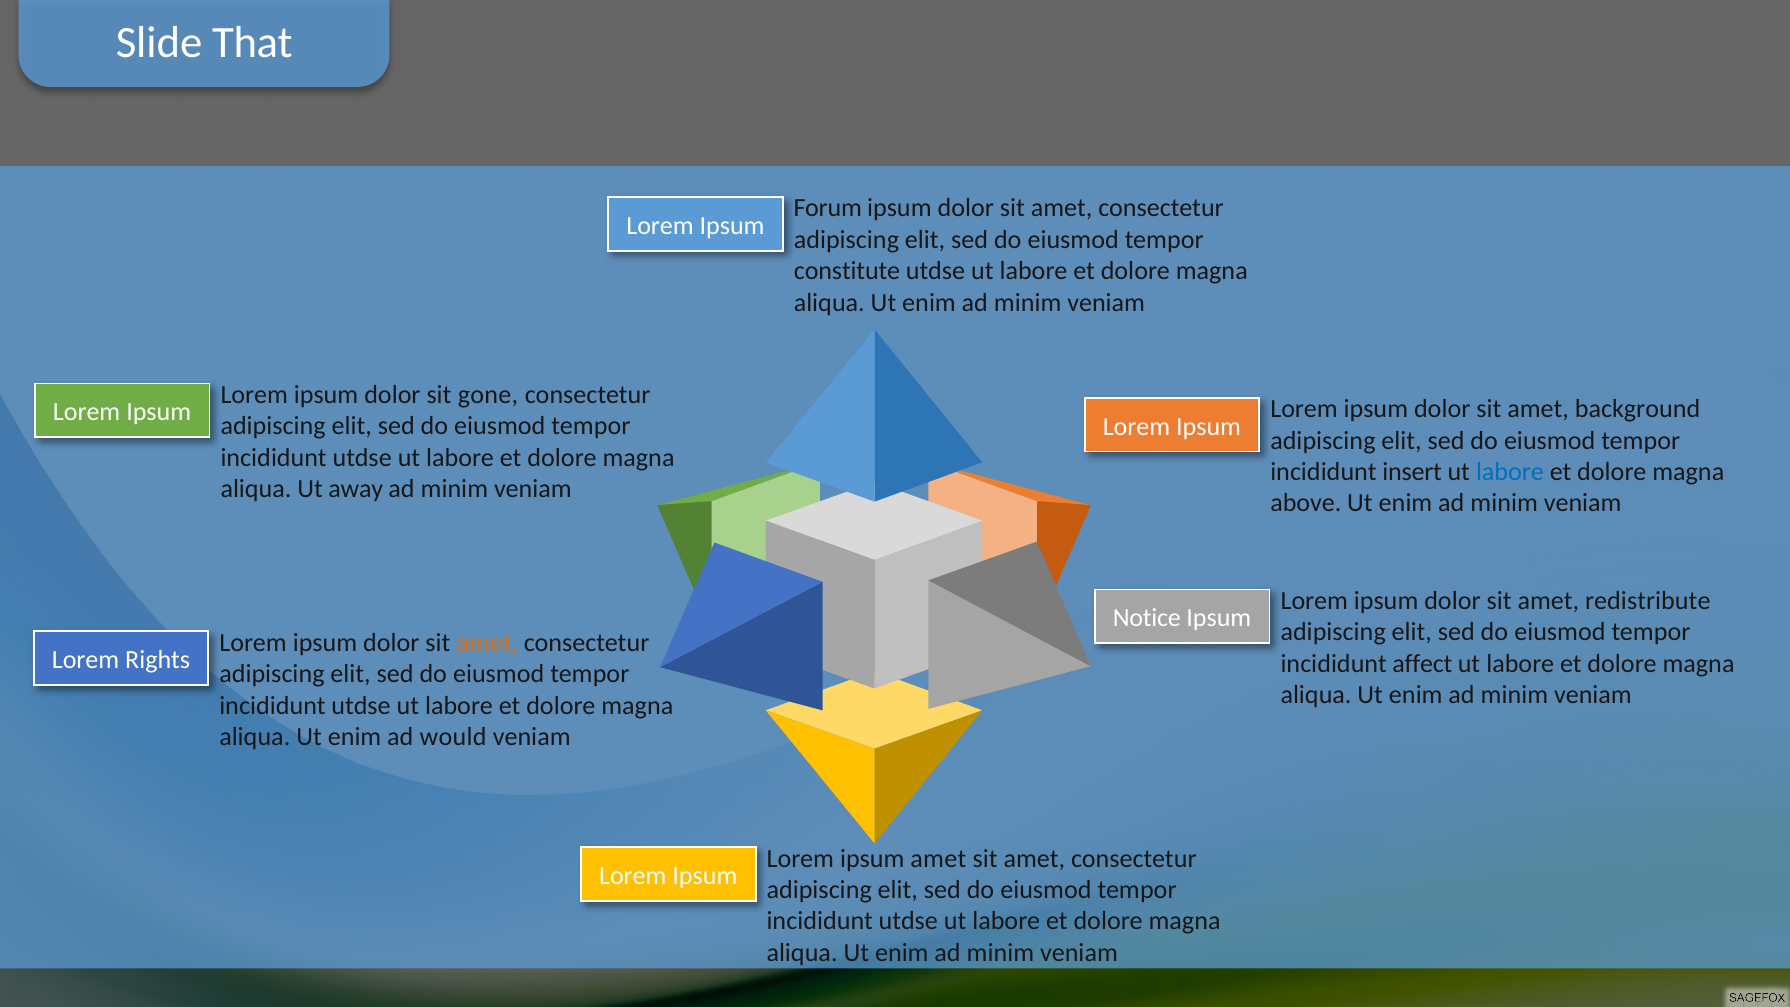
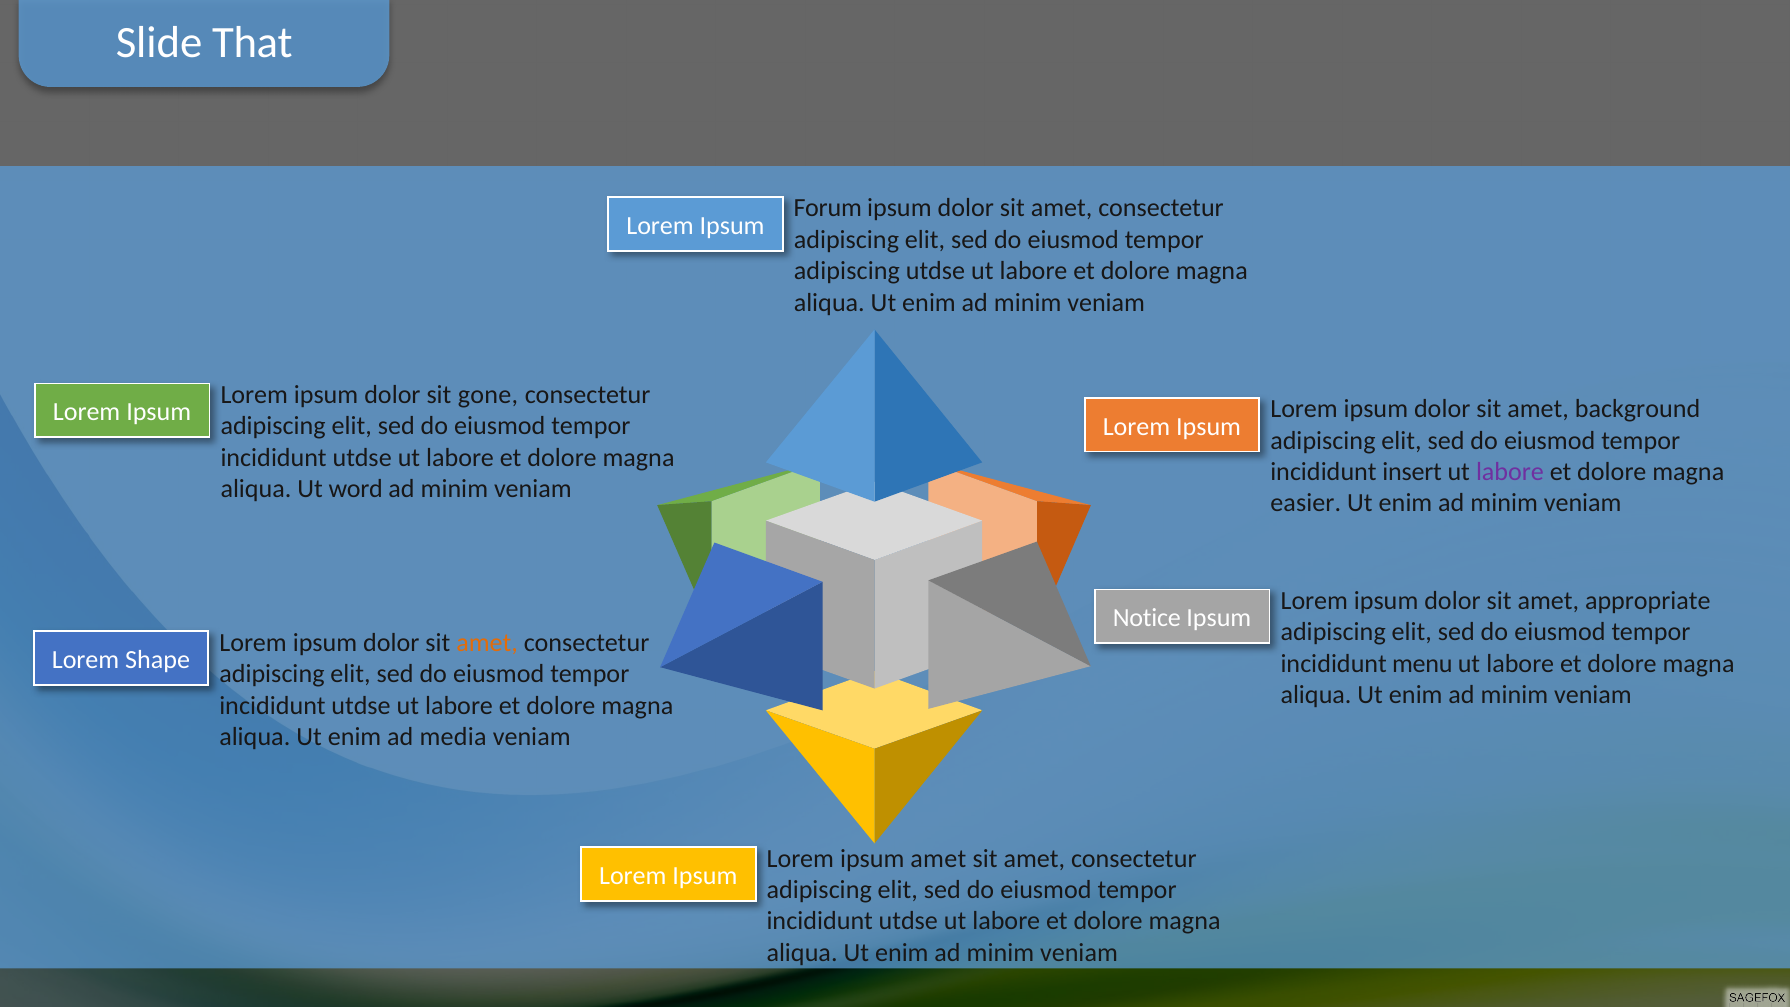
constitute at (847, 271): constitute -> adipiscing
labore at (1510, 472) colour: blue -> purple
away: away -> word
above: above -> easier
redistribute: redistribute -> appropriate
Rights: Rights -> Shape
affect: affect -> menu
would: would -> media
